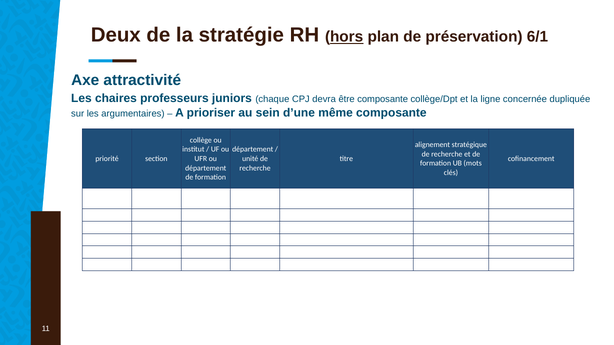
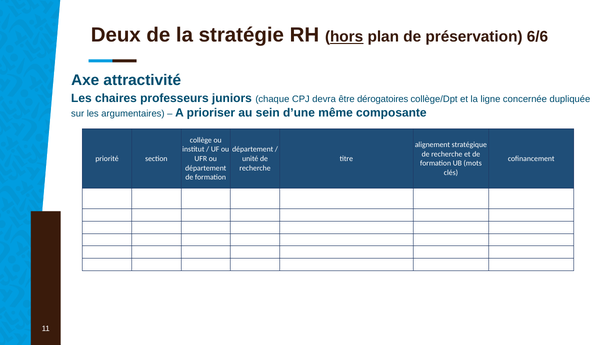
6/1: 6/1 -> 6/6
être composante: composante -> dérogatoires
